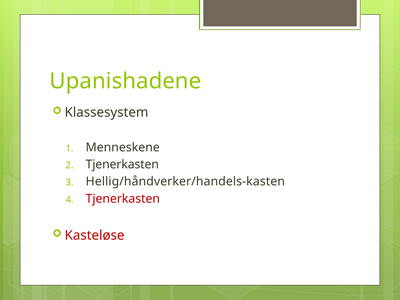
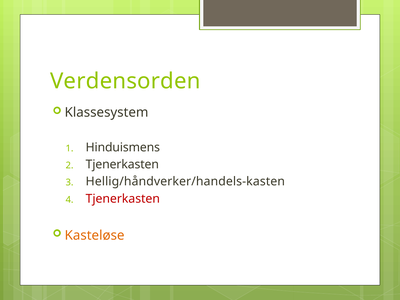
Upanishadene: Upanishadene -> Verdensorden
Menneskene: Menneskene -> Hinduismens
Kasteløse colour: red -> orange
